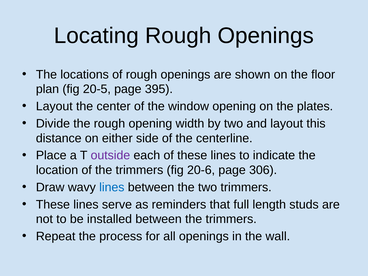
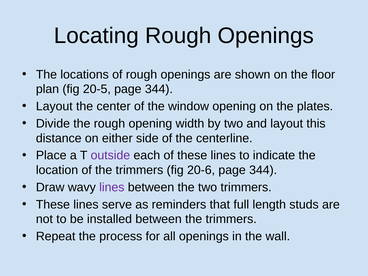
20-5 page 395: 395 -> 344
20-6 page 306: 306 -> 344
lines at (112, 187) colour: blue -> purple
